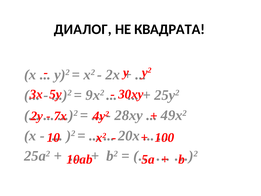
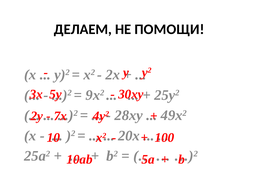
ДИАЛОГ: ДИАЛОГ -> ДЕЛАЕМ
КВАДРАТА: КВАДРАТА -> ПОМОЩИ
